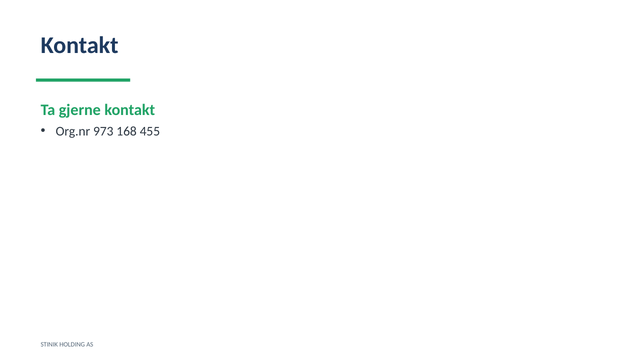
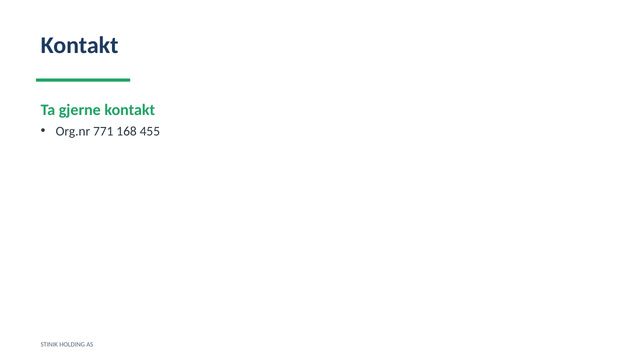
973: 973 -> 771
